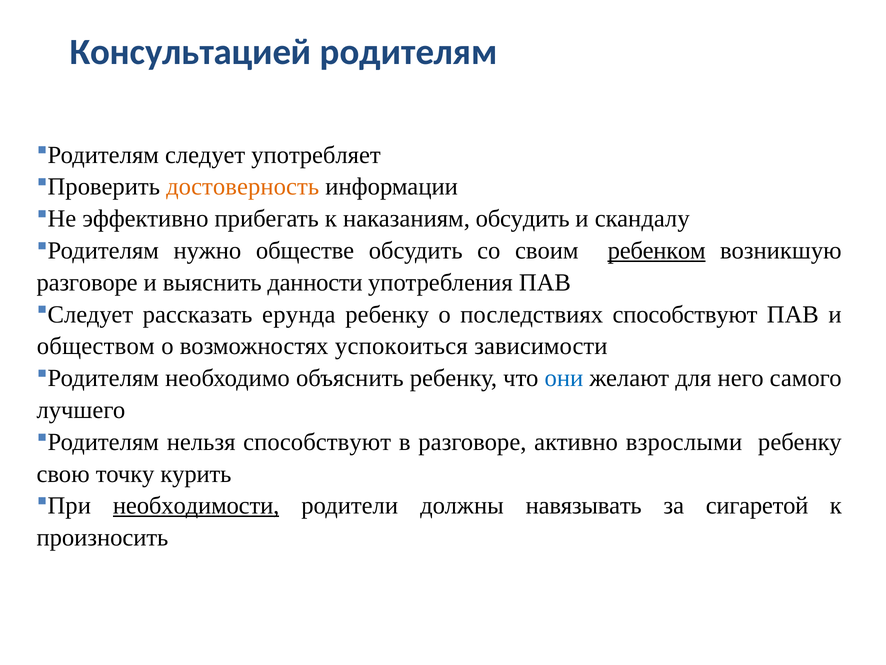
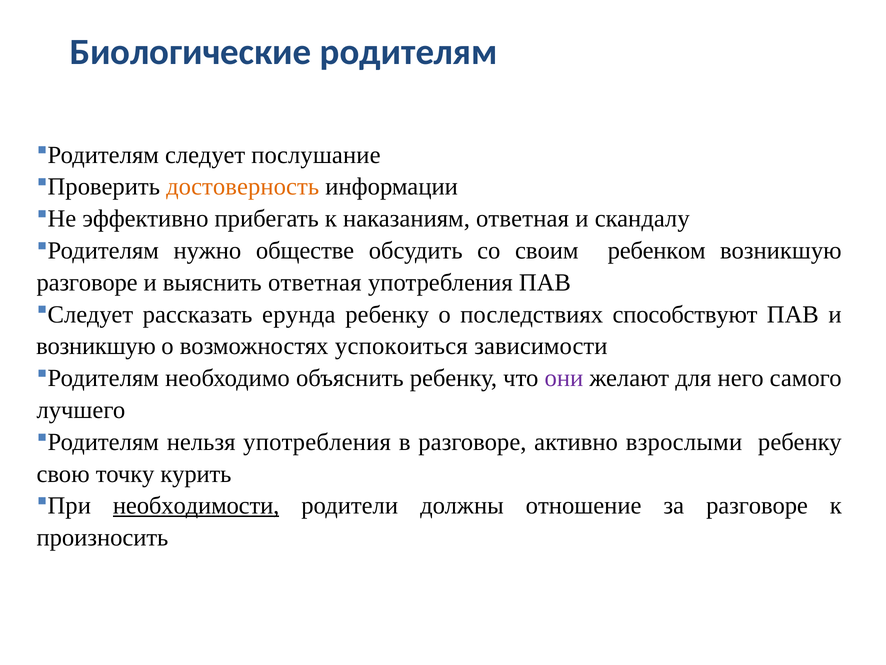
Консультацией: Консультацией -> Биологические
употребляет: употребляет -> послушание
наказаниям обсудить: обсудить -> ответная
ребенком underline: present -> none
выяснить данности: данности -> ответная
обществом at (96, 346): обществом -> возникшую
они colour: blue -> purple
нельзя способствуют: способствуют -> употребления
навязывать: навязывать -> отношение
за сигаретой: сигаретой -> разговоре
